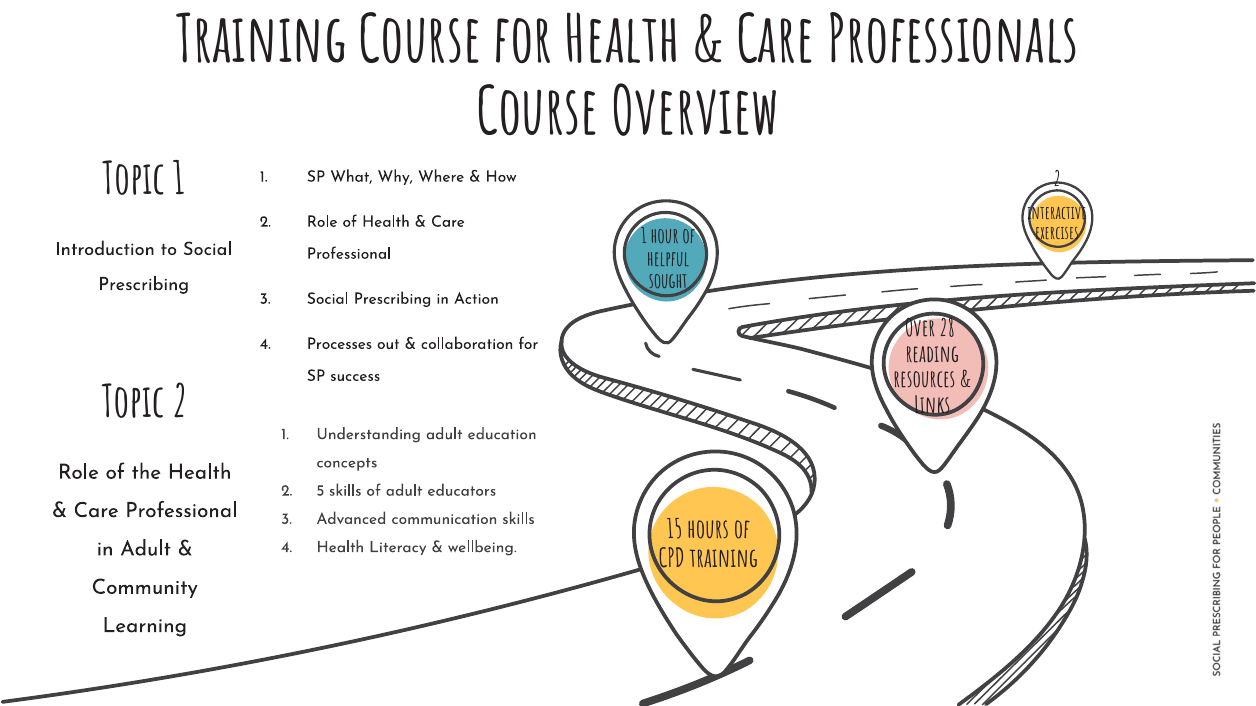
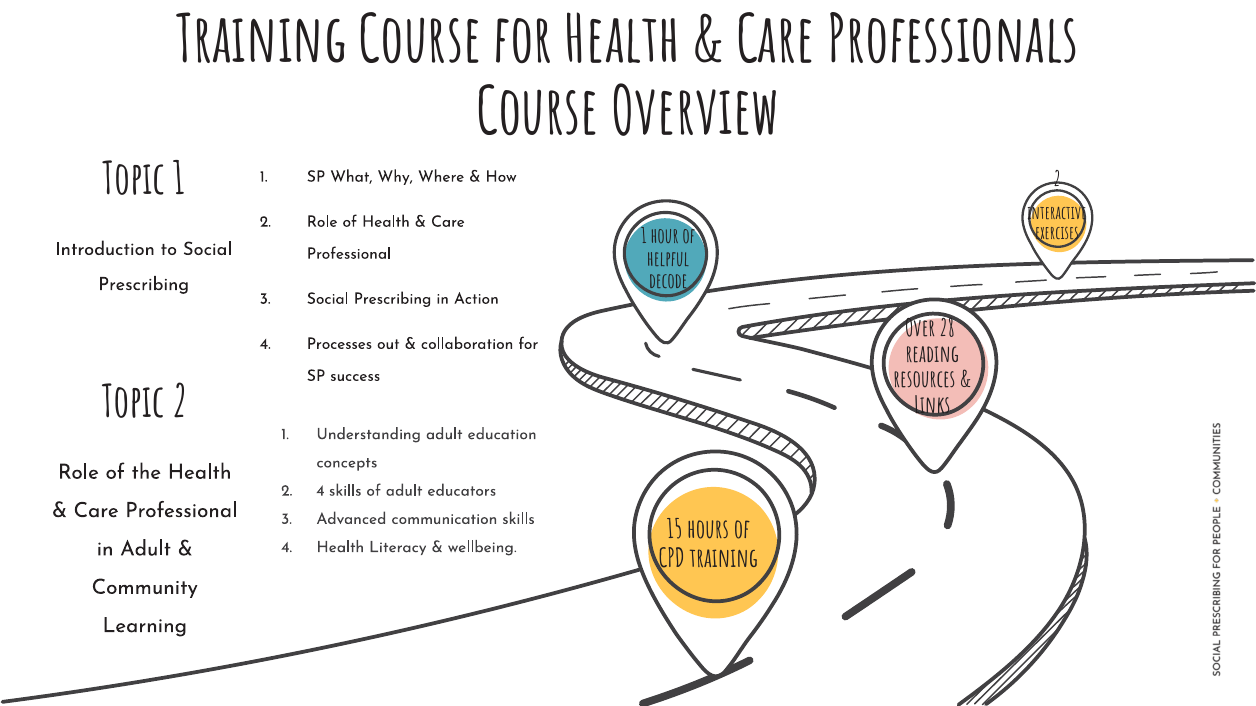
sought: sought -> decode
2 5: 5 -> 4
